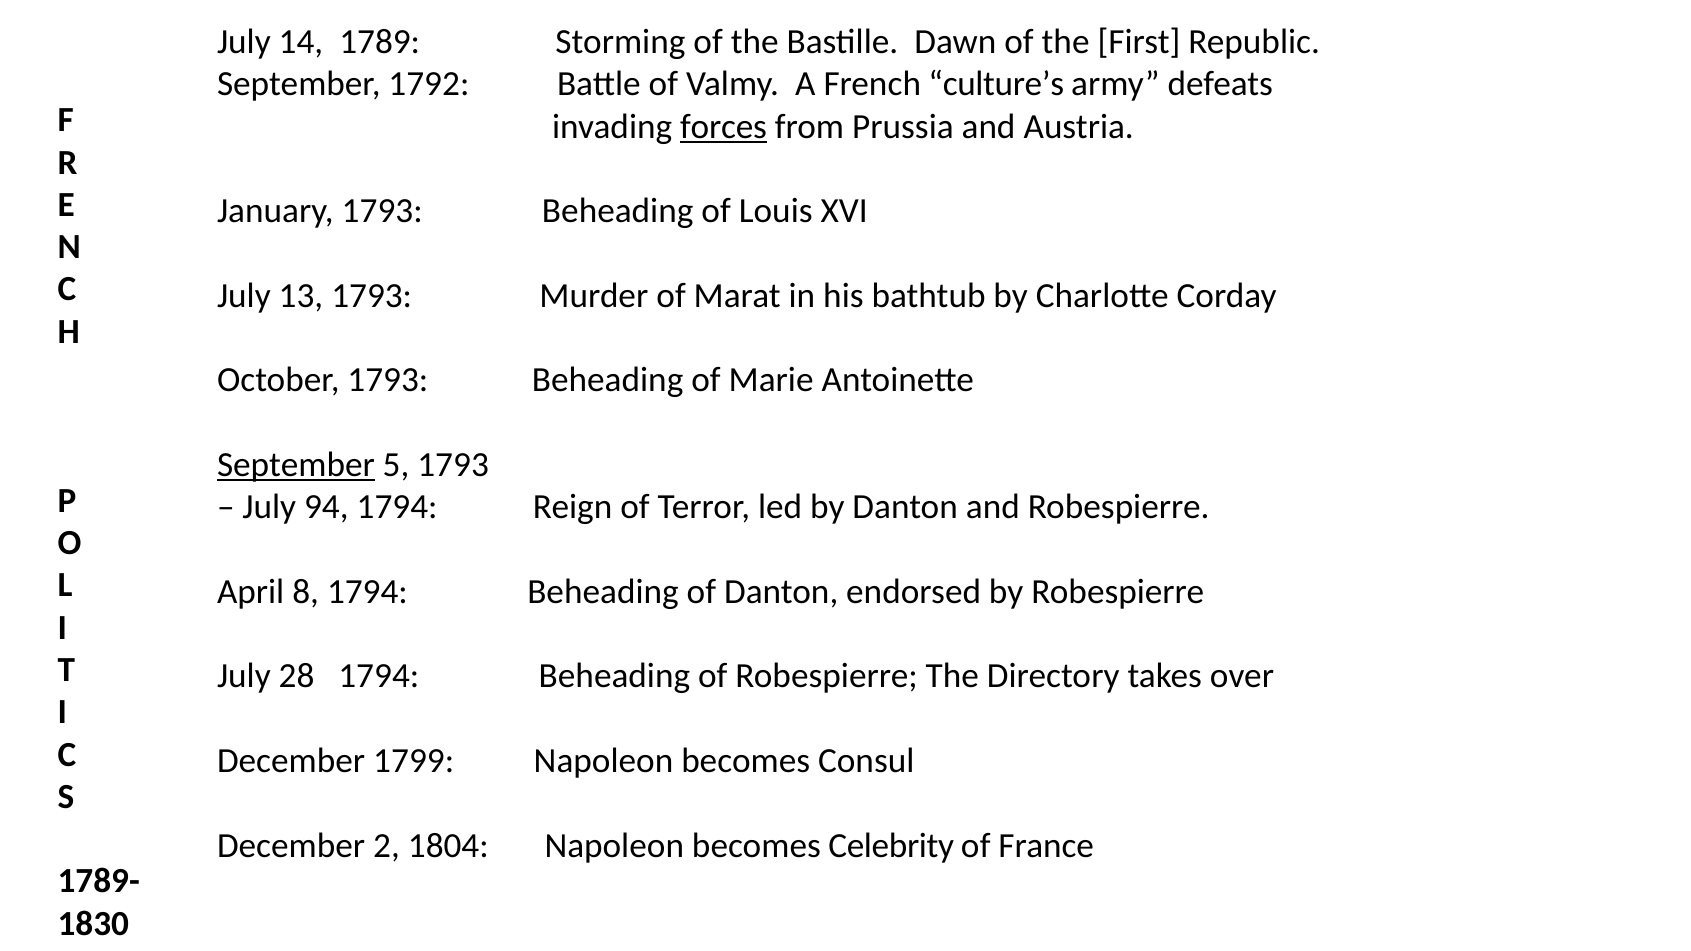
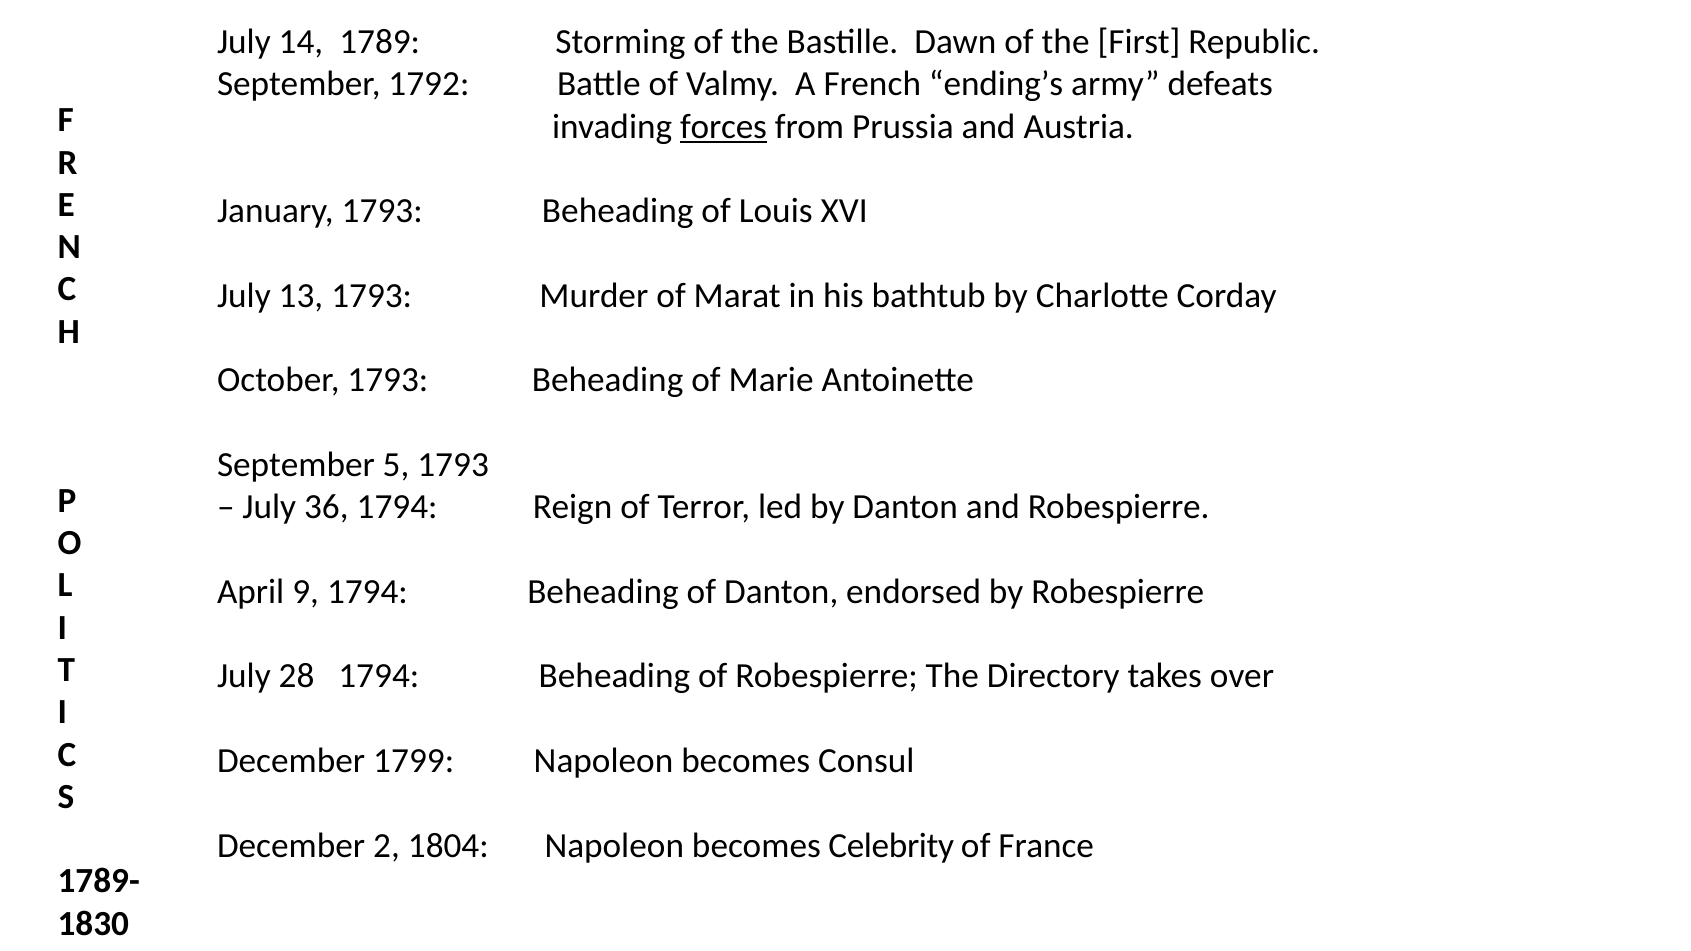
culture’s: culture’s -> ending’s
September at (296, 465) underline: present -> none
94: 94 -> 36
8: 8 -> 9
